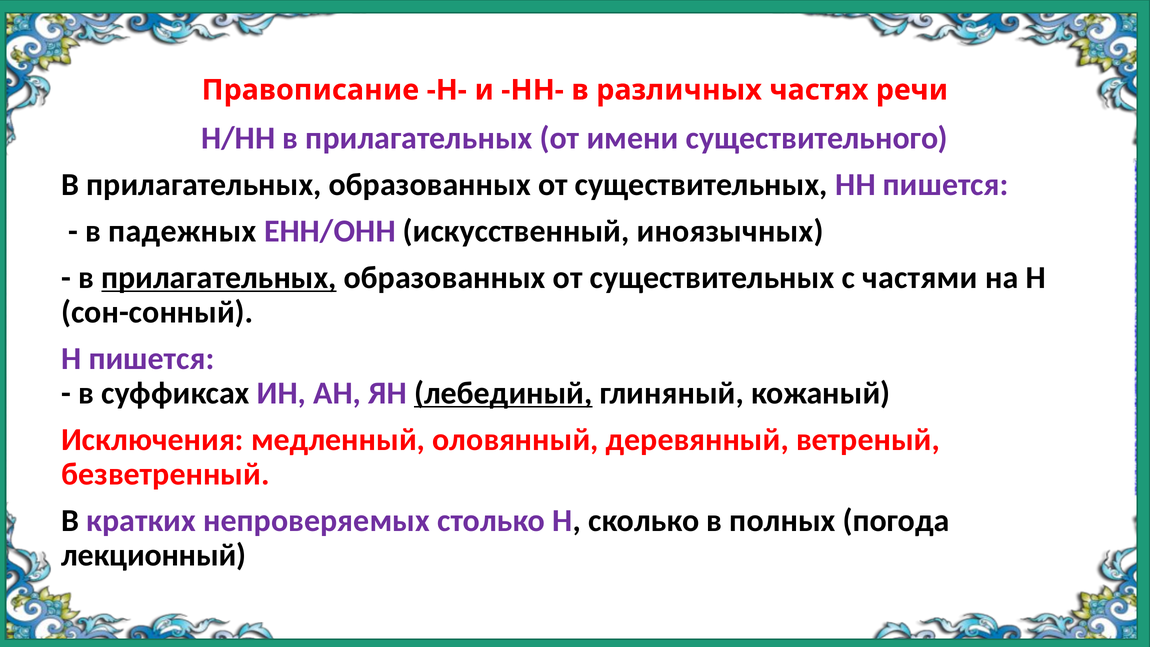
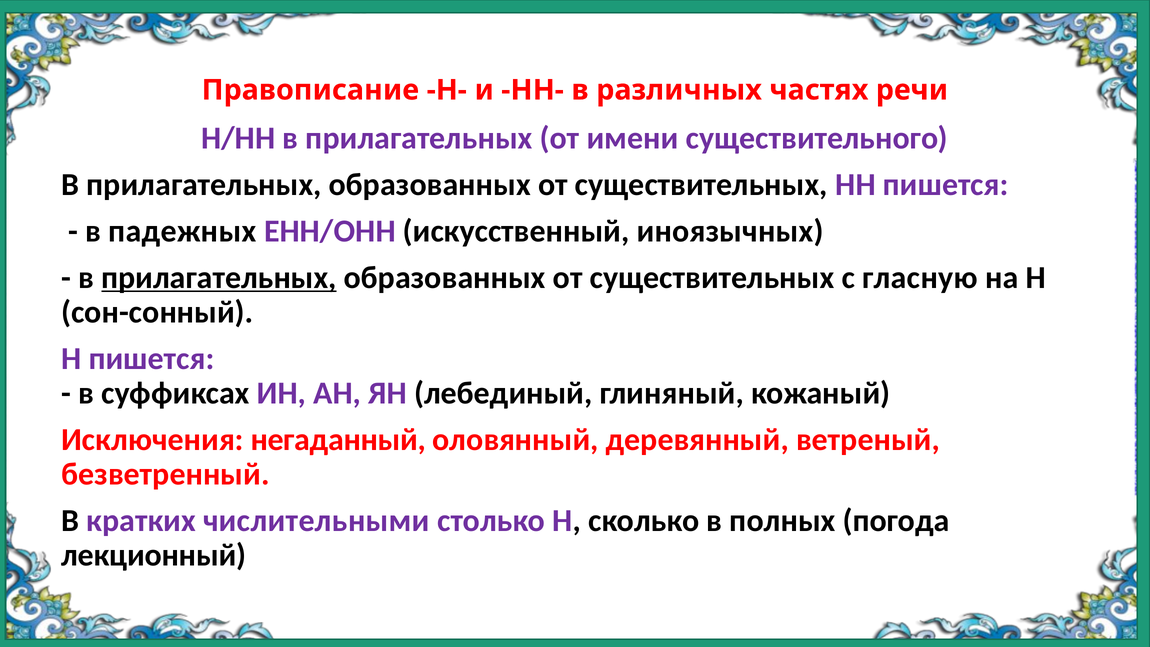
частями: частями -> гласную
лебединый underline: present -> none
медленный: медленный -> негаданный
непроверяемых: непроверяемых -> числительными
